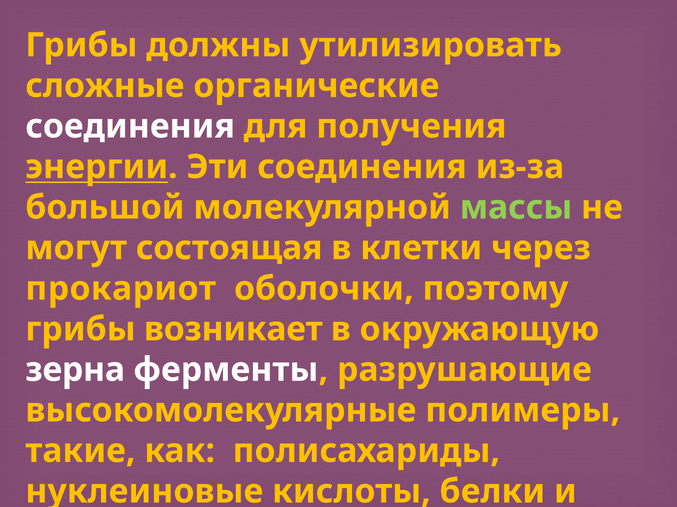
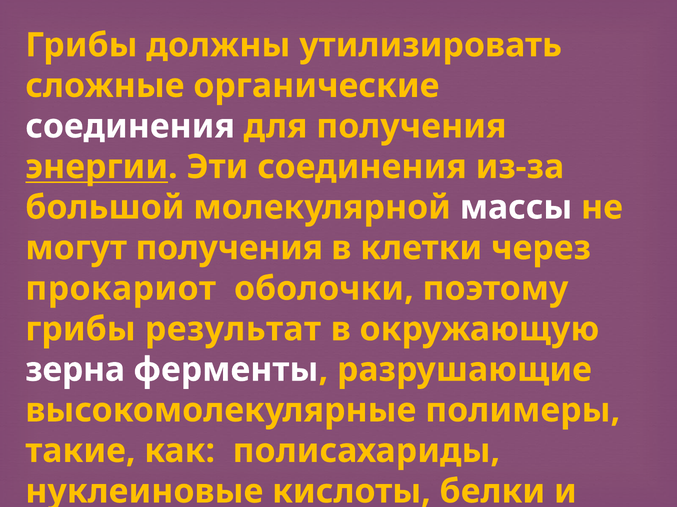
массы colour: light green -> white
могут состоящая: состоящая -> получения
возникает: возникает -> результат
